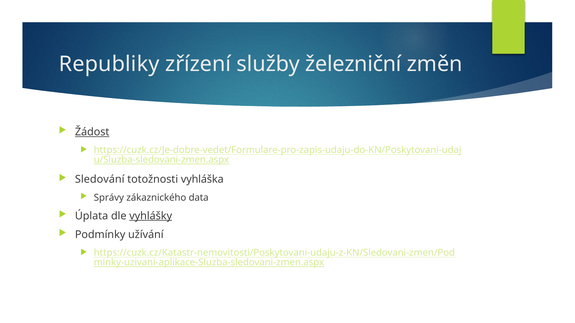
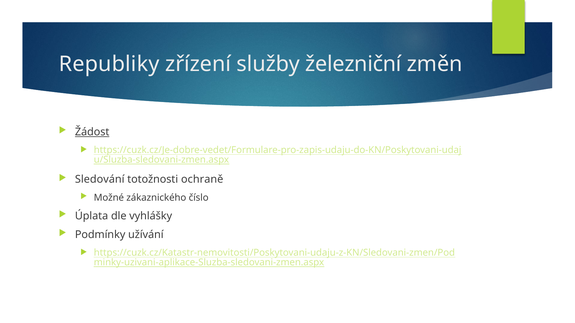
vyhláška: vyhláška -> ochraně
Správy: Správy -> Možné
data: data -> číslo
vyhlášky underline: present -> none
